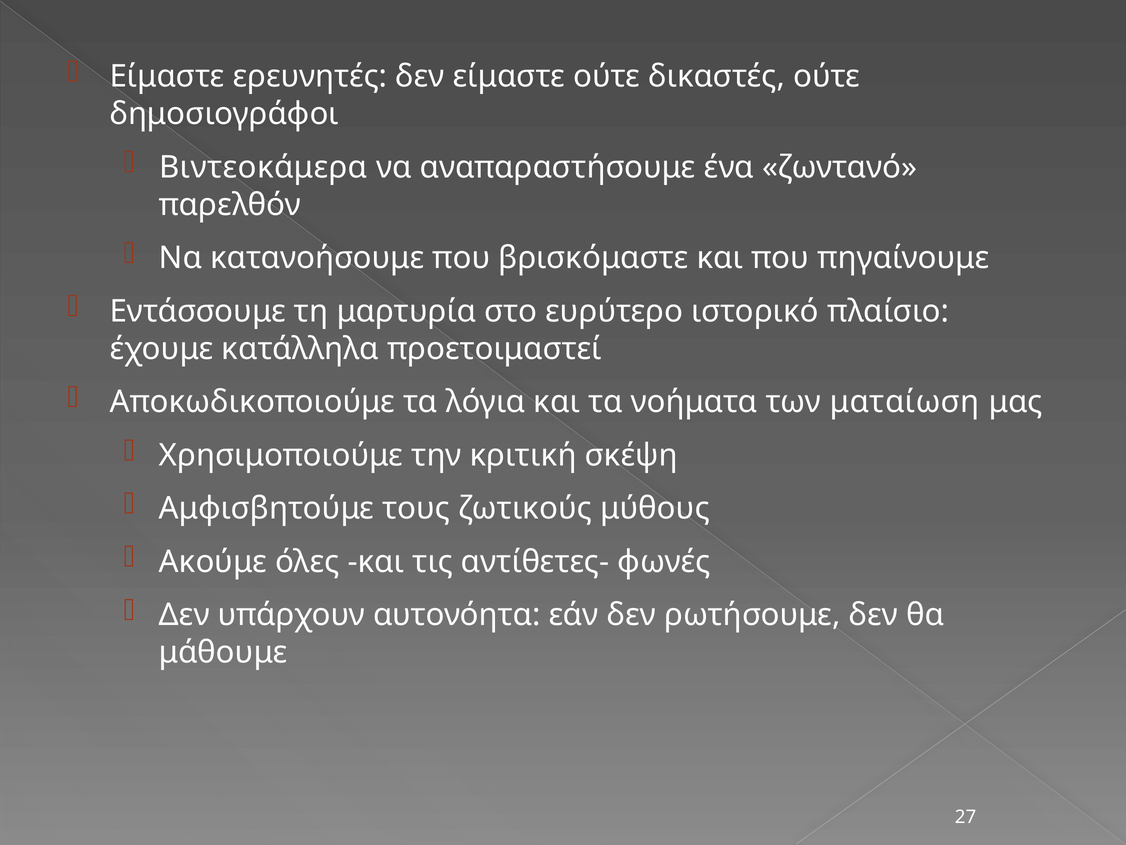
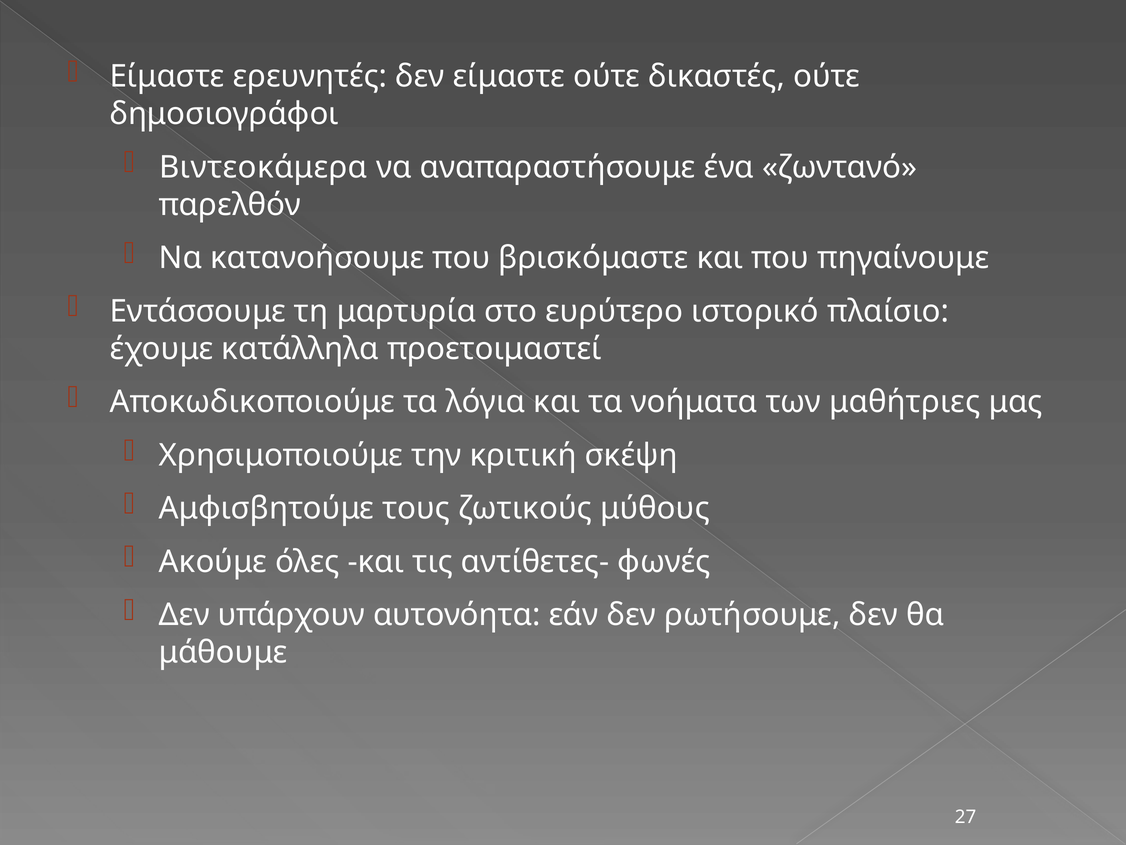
ματαίωση: ματαίωση -> μαθήτριες
